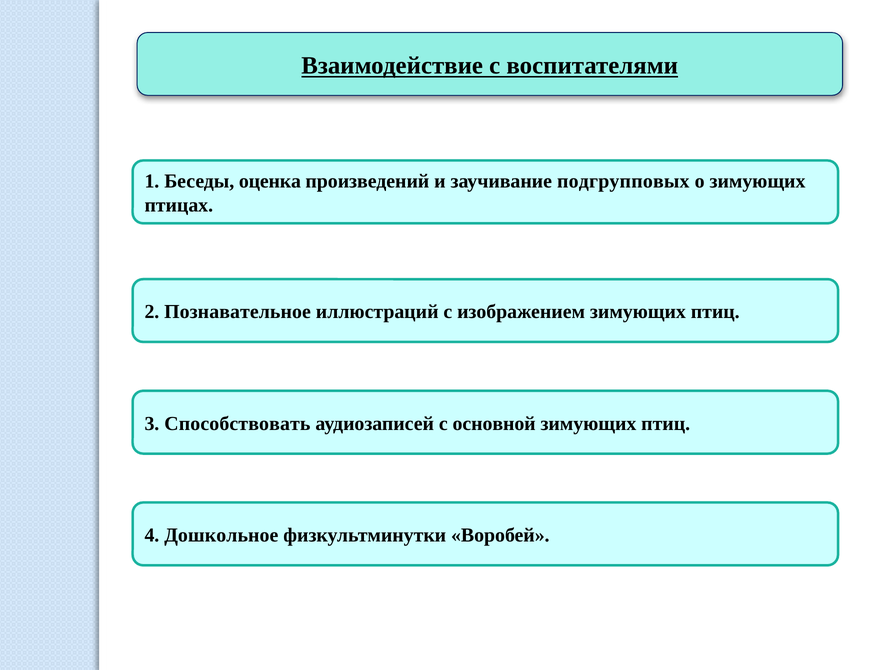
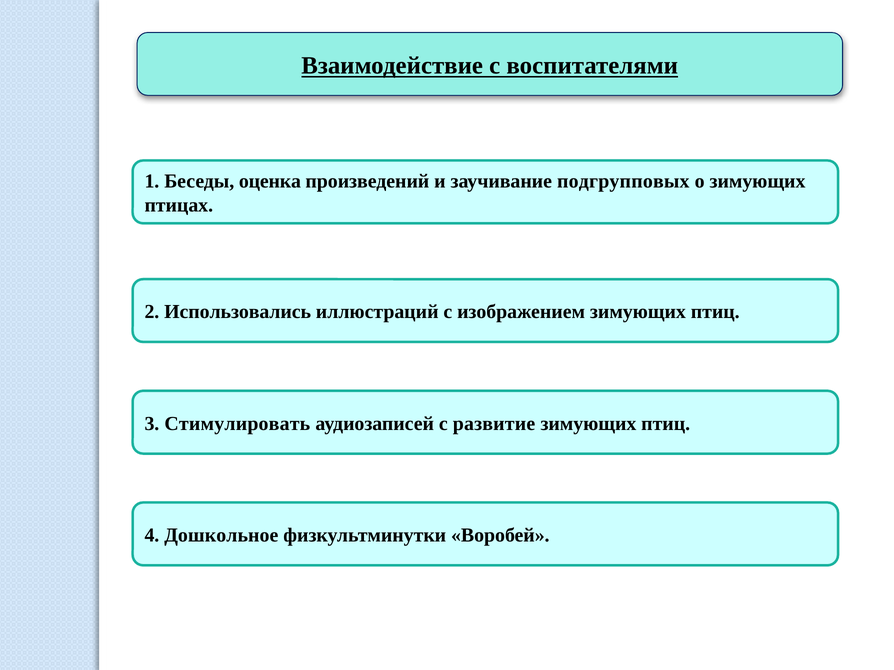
Познавательное: Познавательное -> Использовались
Способствовать: Способствовать -> Стимулировать
основной: основной -> развитие
